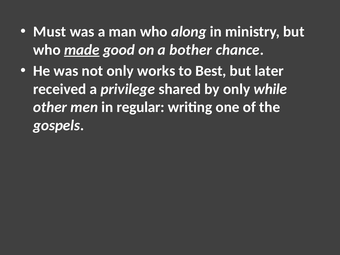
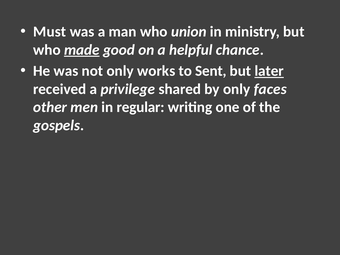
along: along -> union
bother: bother -> helpful
Best: Best -> Sent
later underline: none -> present
while: while -> faces
